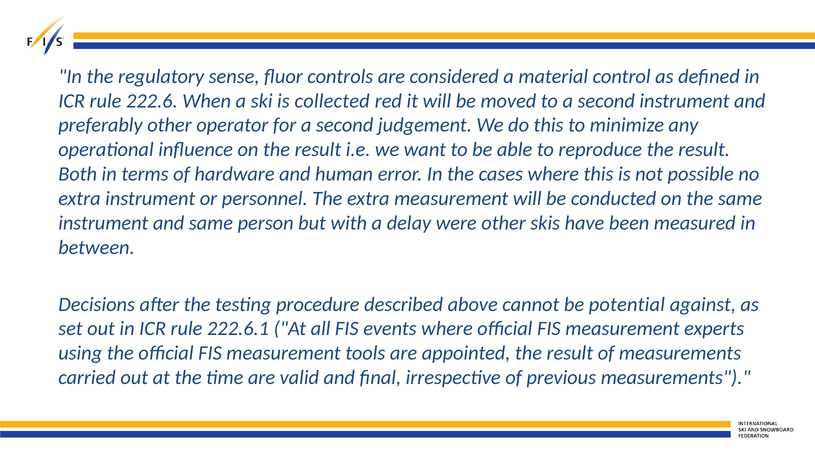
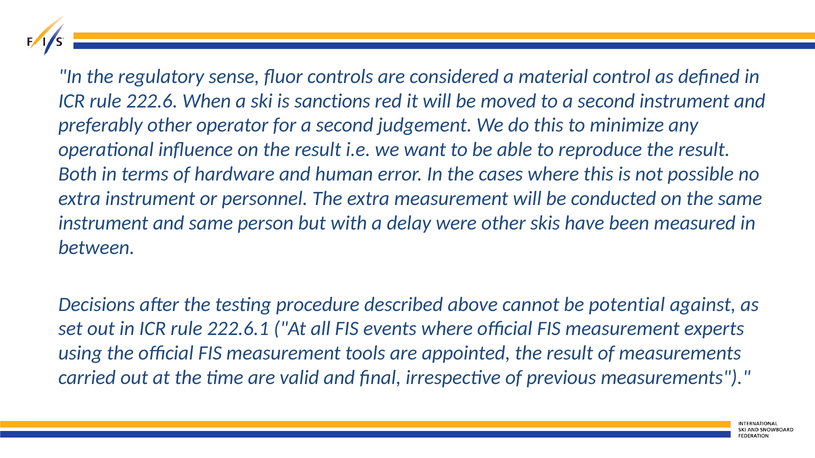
collected: collected -> sanctions
